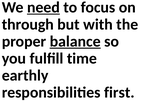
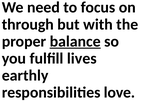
need underline: present -> none
time: time -> lives
first: first -> love
